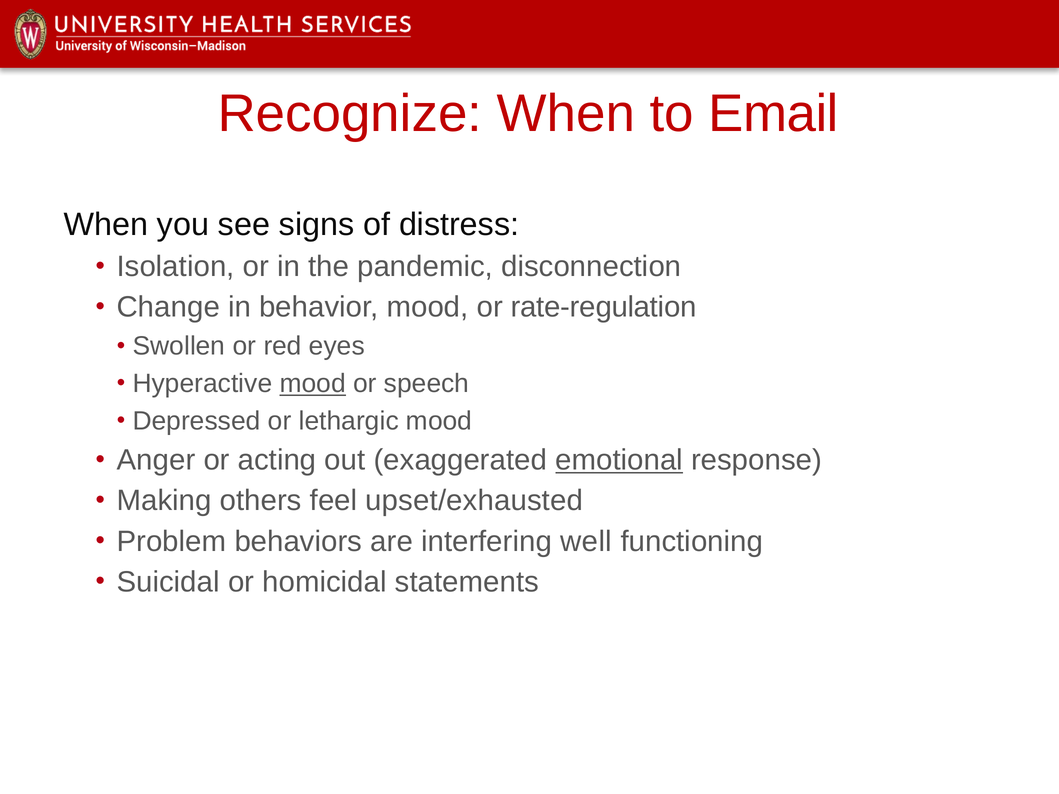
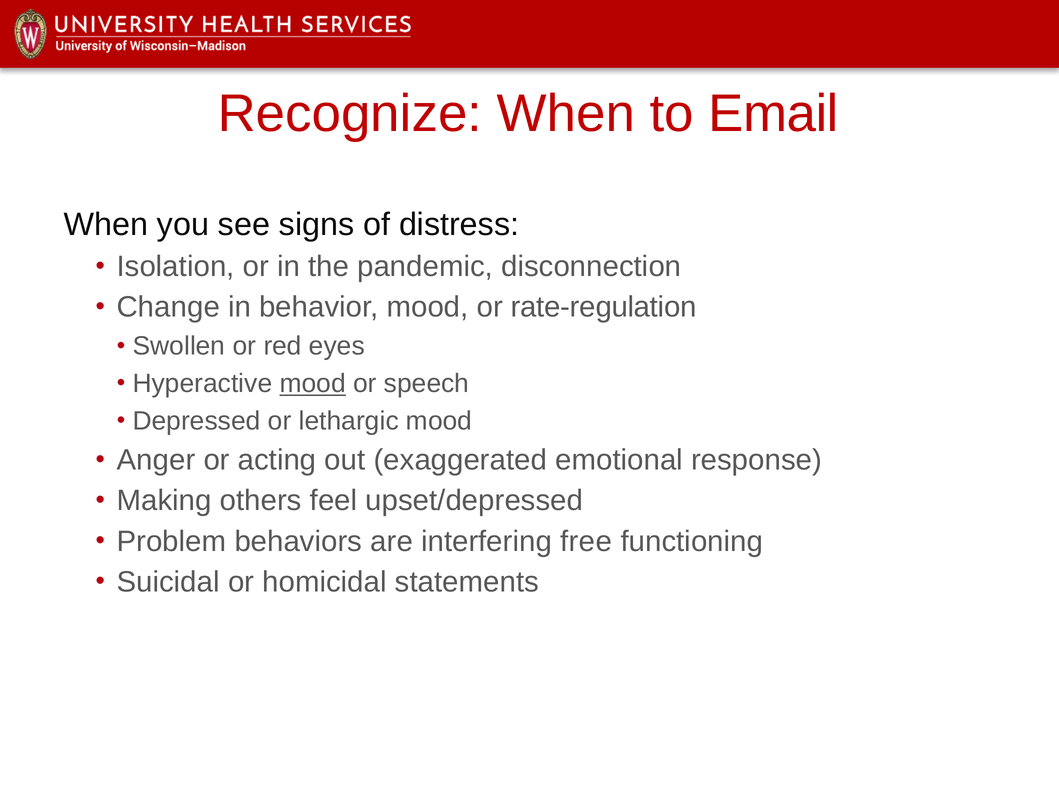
emotional underline: present -> none
upset/exhausted: upset/exhausted -> upset/depressed
well: well -> free
